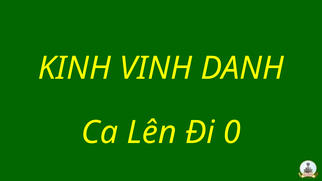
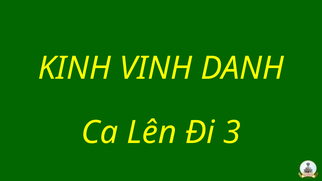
0: 0 -> 3
